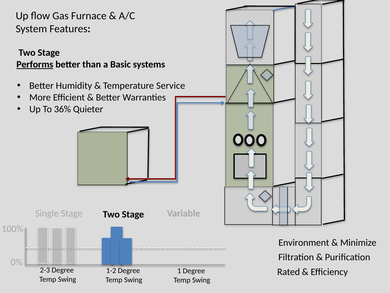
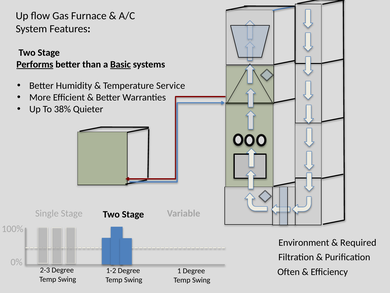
Basic underline: none -> present
36%: 36% -> 38%
Minimize: Minimize -> Required
Rated: Rated -> Often
